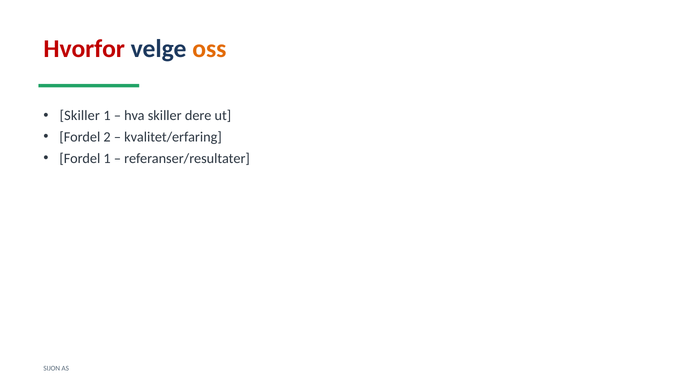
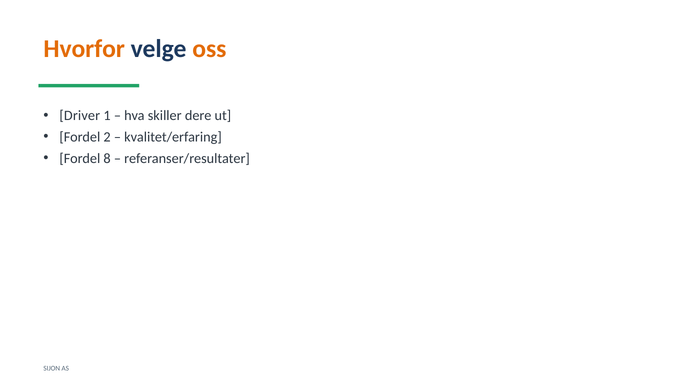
Hvorfor colour: red -> orange
Skiller at (80, 116): Skiller -> Driver
Fordel 1: 1 -> 8
